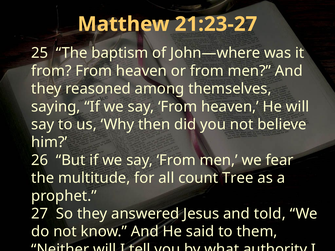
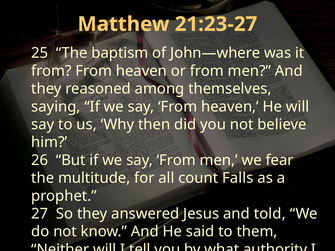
Tree: Tree -> Falls
